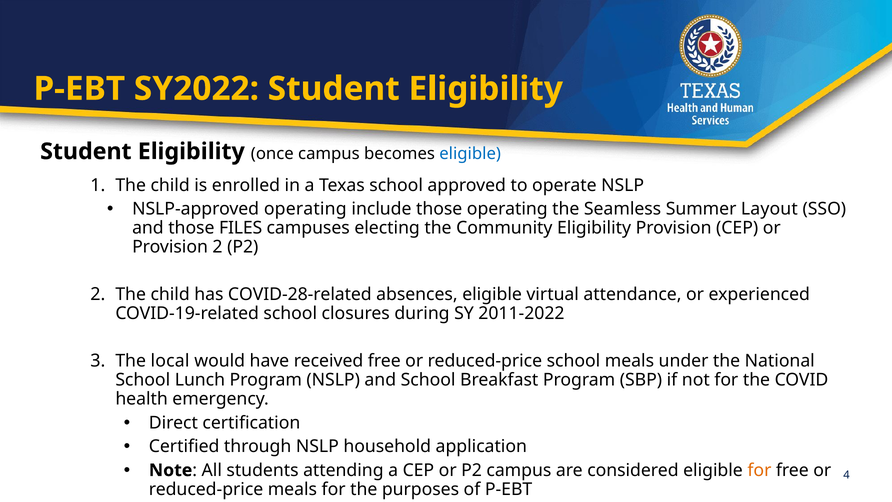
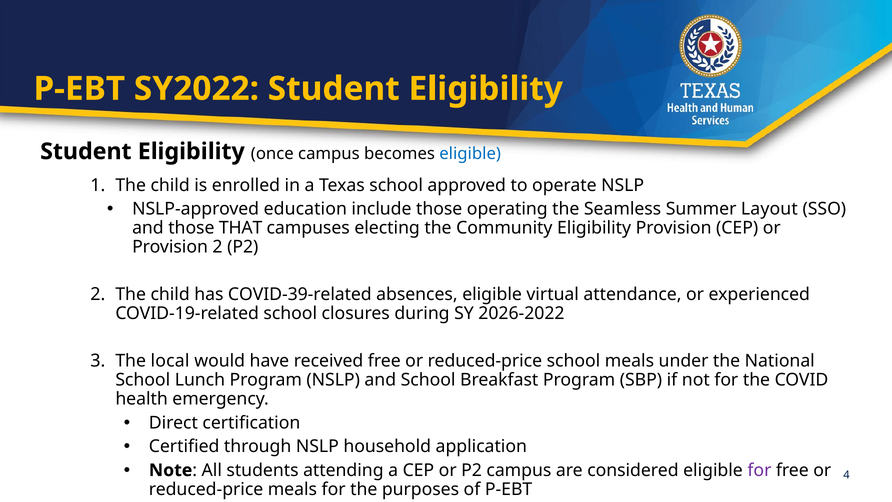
NSLP-approved operating: operating -> education
FILES: FILES -> THAT
COVID-28-related: COVID-28-related -> COVID-39-related
2011-2022: 2011-2022 -> 2026-2022
for at (759, 470) colour: orange -> purple
